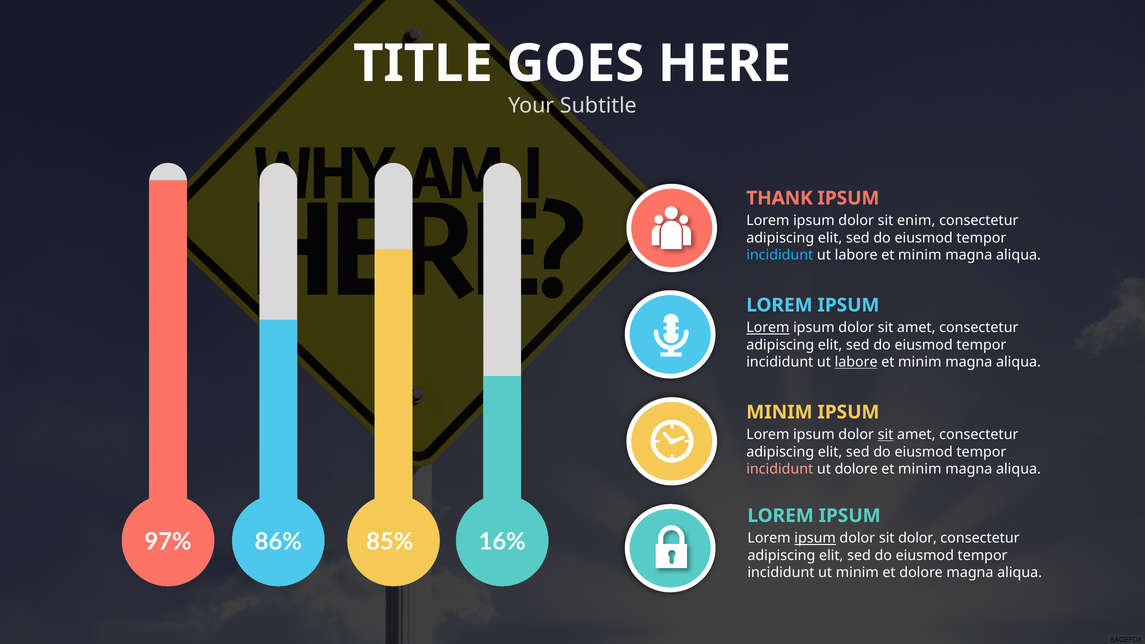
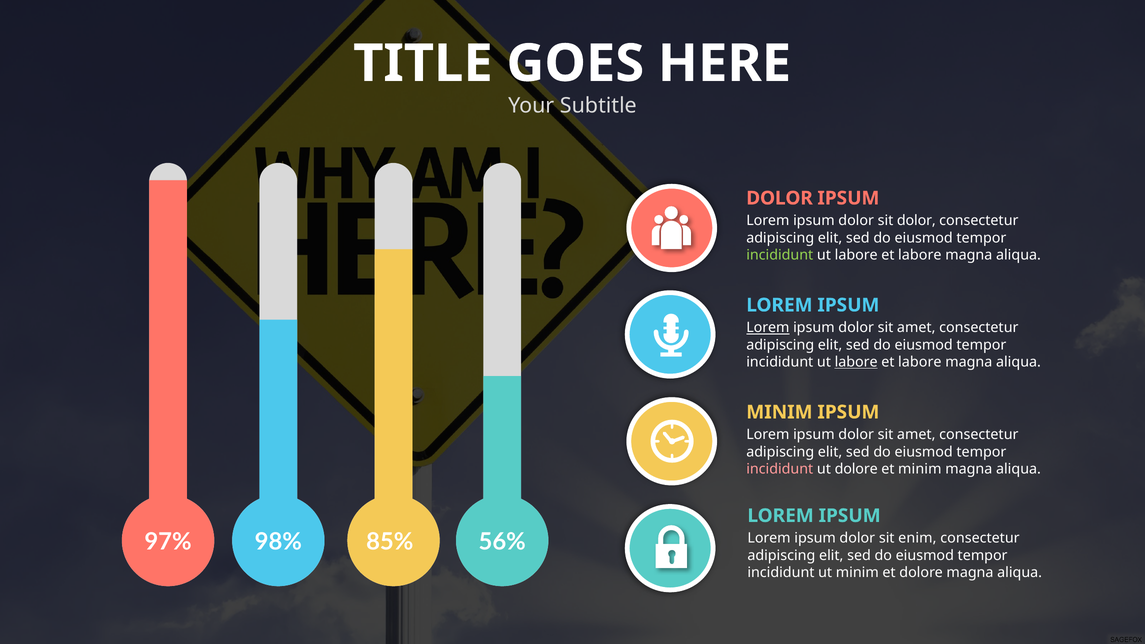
THANK at (779, 198): THANK -> DOLOR
sit enim: enim -> dolor
incididunt at (780, 255) colour: light blue -> light green
minim at (920, 255): minim -> labore
minim at (920, 362): minim -> labore
sit at (886, 435) underline: present -> none
86%: 86% -> 98%
16%: 16% -> 56%
ipsum at (815, 538) underline: present -> none
sit dolor: dolor -> enim
